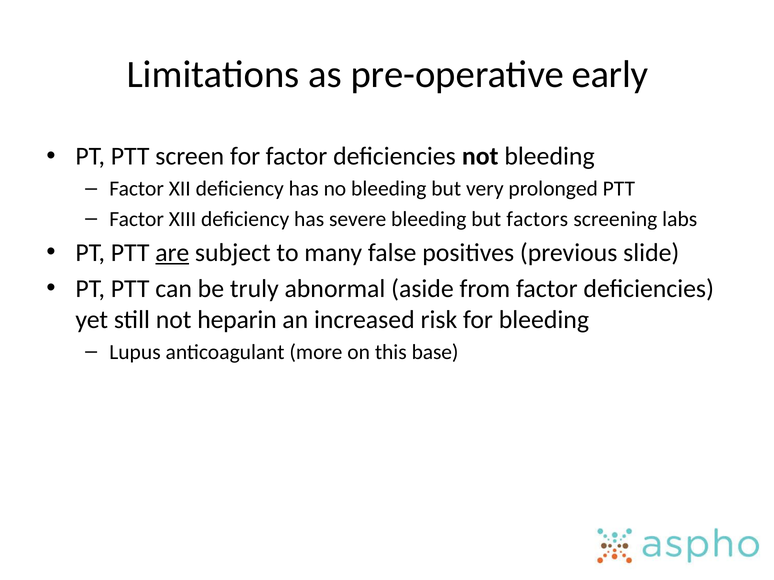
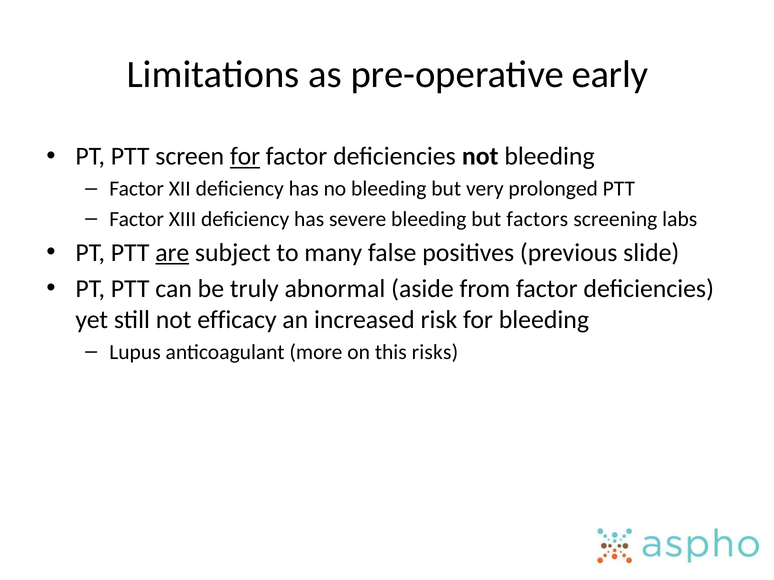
for at (245, 157) underline: none -> present
heparin: heparin -> efficacy
base: base -> risks
